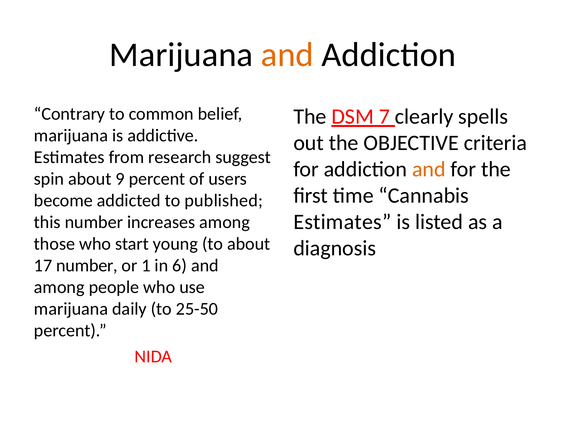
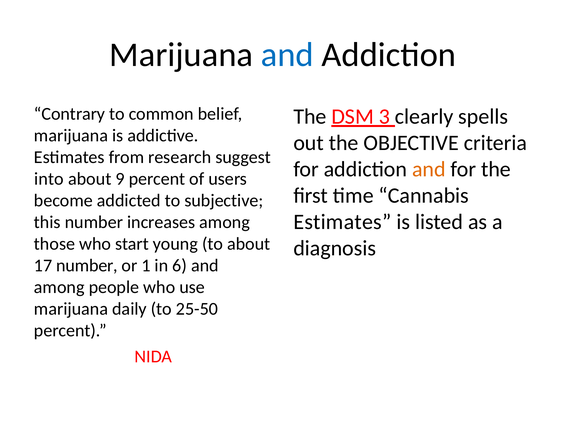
and at (287, 55) colour: orange -> blue
7: 7 -> 3
spin: spin -> into
published: published -> subjective
